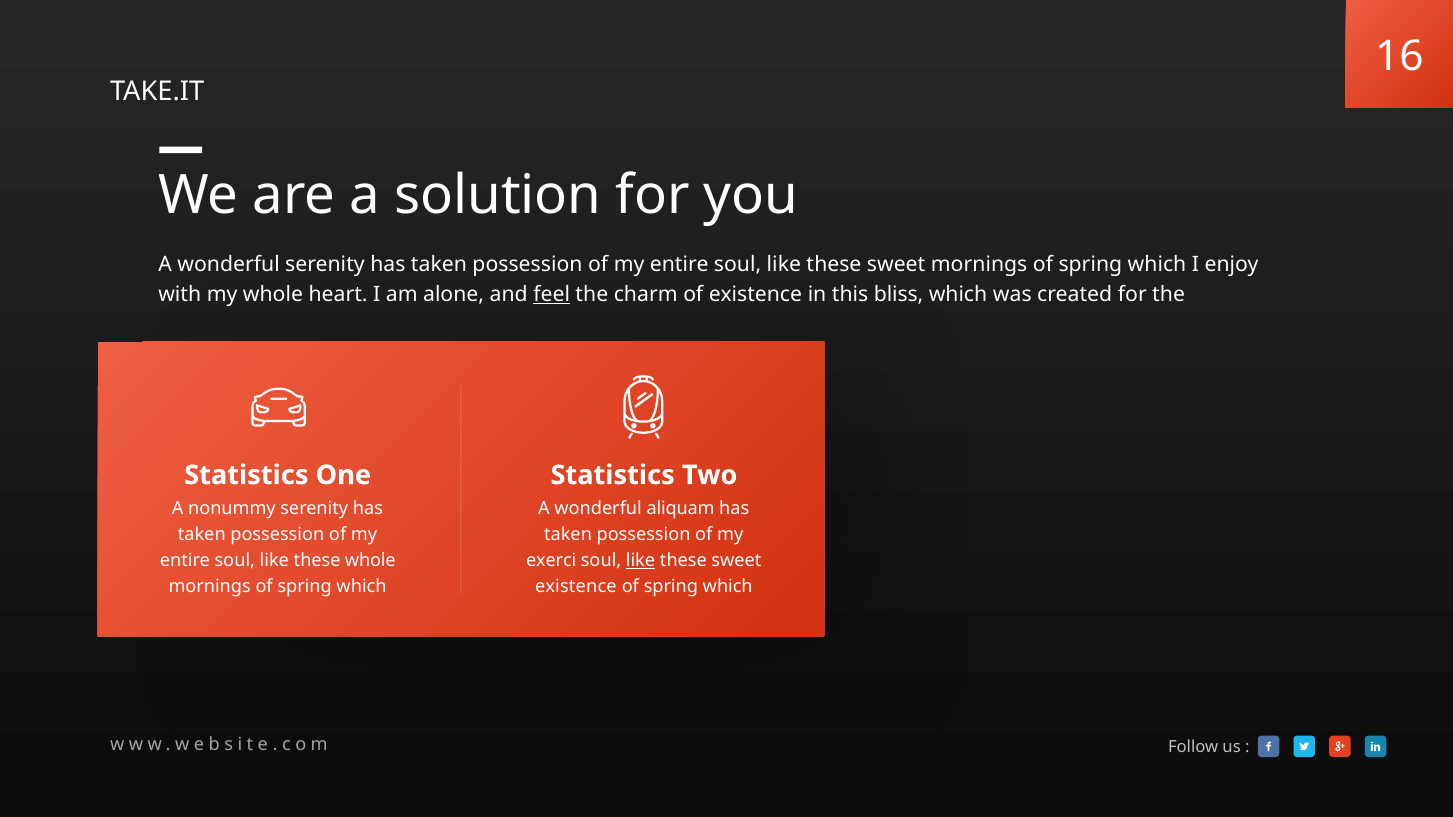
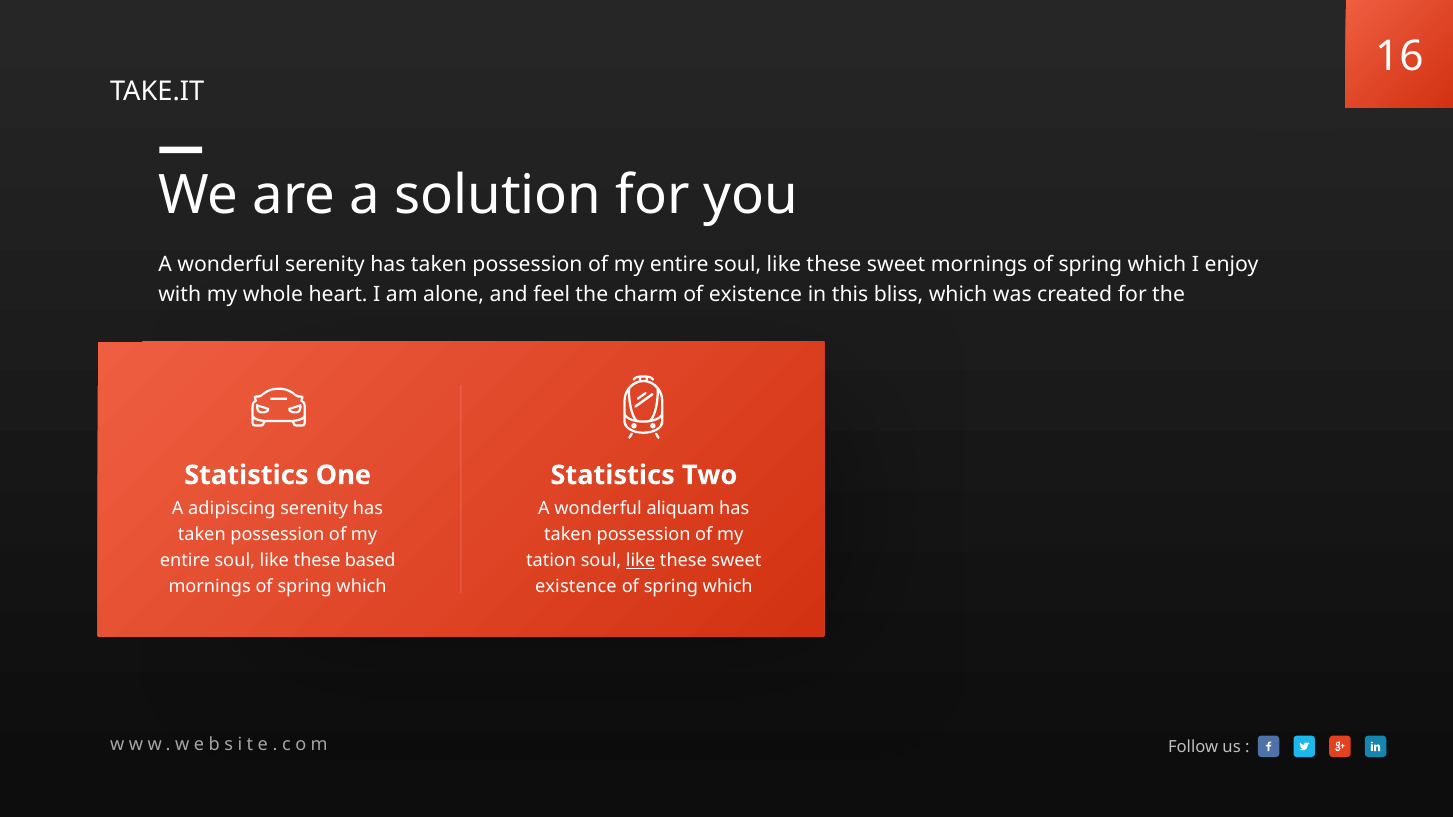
feel underline: present -> none
nonummy: nonummy -> adipiscing
these whole: whole -> based
exerci: exerci -> tation
